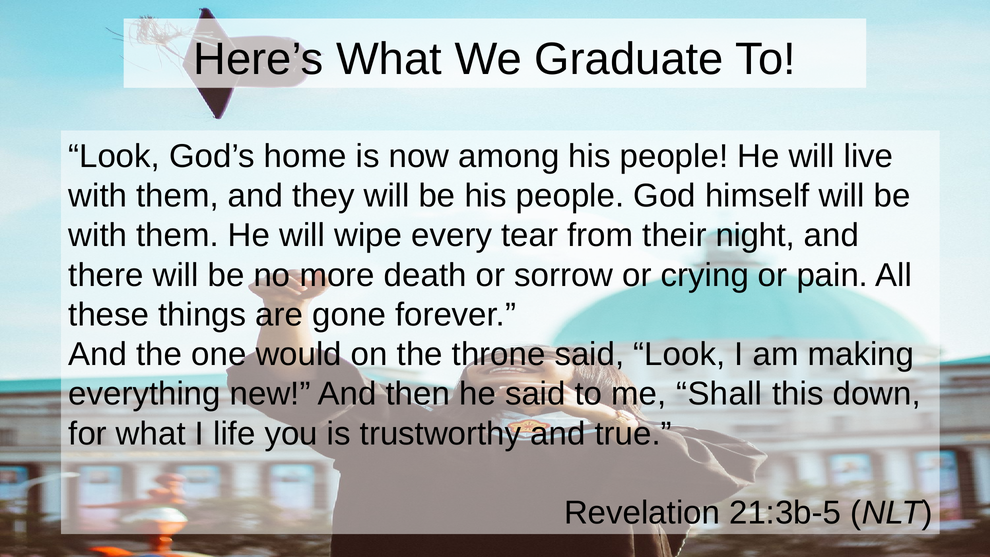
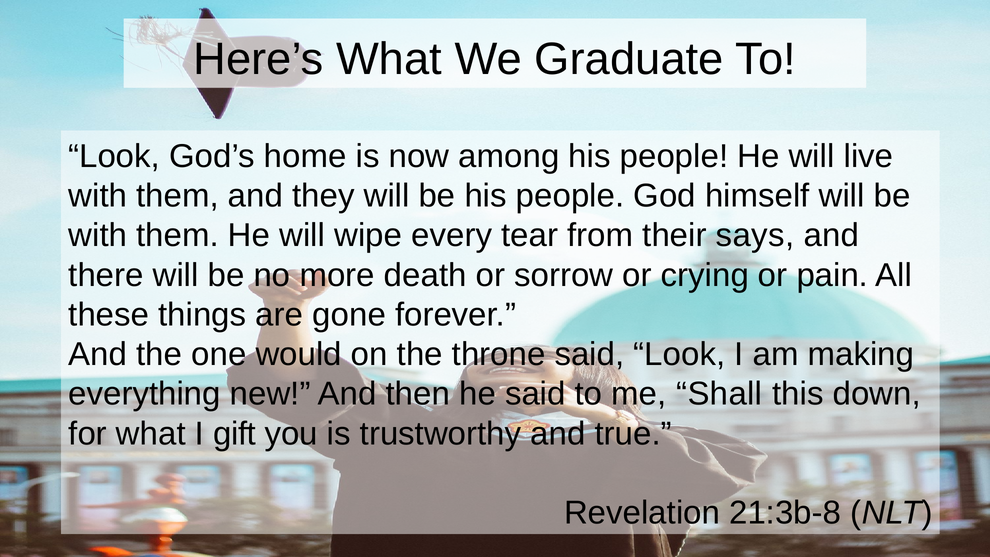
night: night -> says
life: life -> gift
21:3b-5: 21:3b-5 -> 21:3b-8
